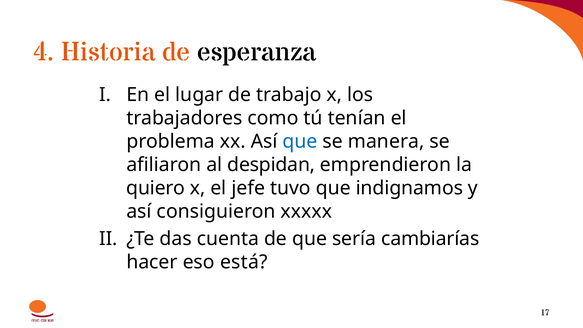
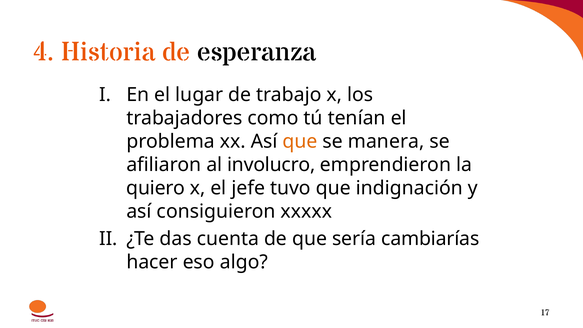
que at (300, 141) colour: blue -> orange
despidan: despidan -> involucro
indignamos: indignamos -> indignación
está: está -> algo
